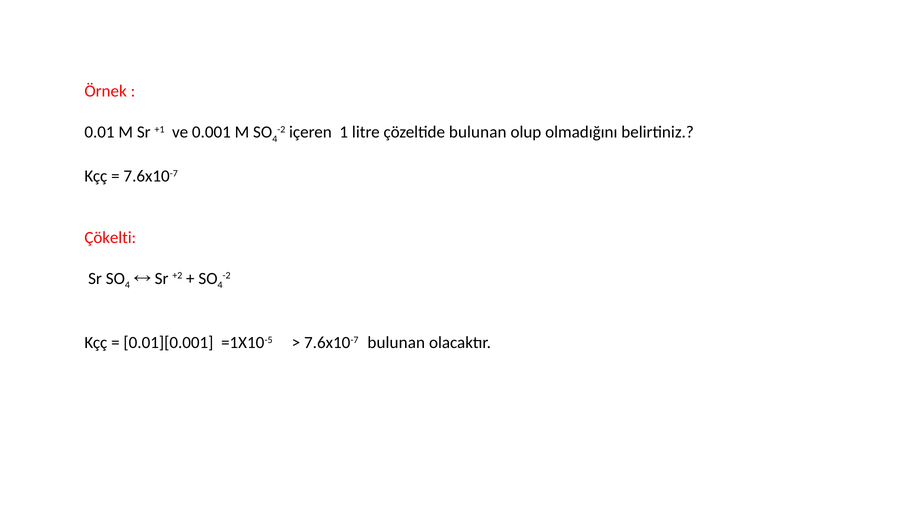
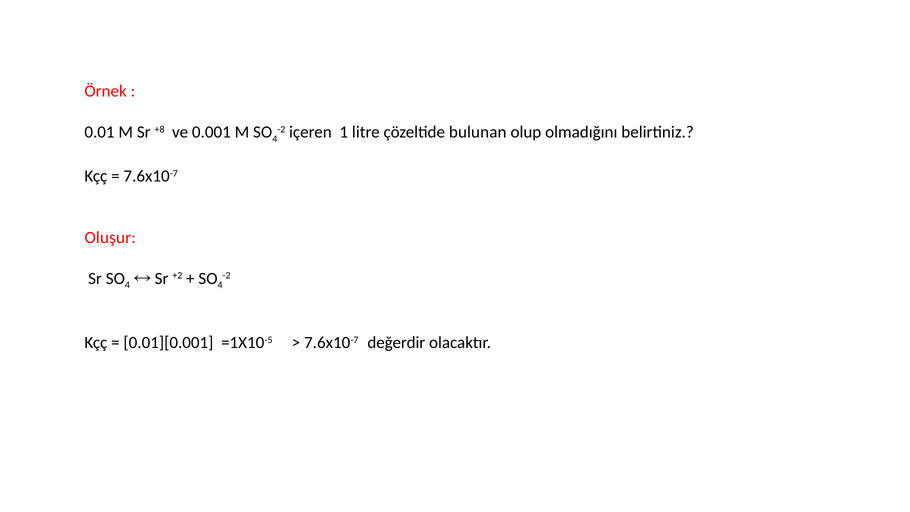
+1: +1 -> +8
Çökelti: Çökelti -> Oluşur
7.6x10-7 bulunan: bulunan -> değerdir
